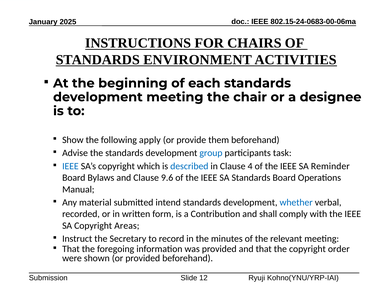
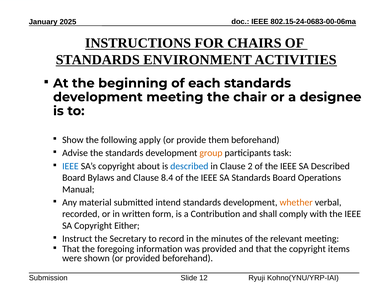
group colour: blue -> orange
which: which -> about
4: 4 -> 2
SA Reminder: Reminder -> Described
9.6: 9.6 -> 8.4
whether colour: blue -> orange
Areas: Areas -> Either
order: order -> items
